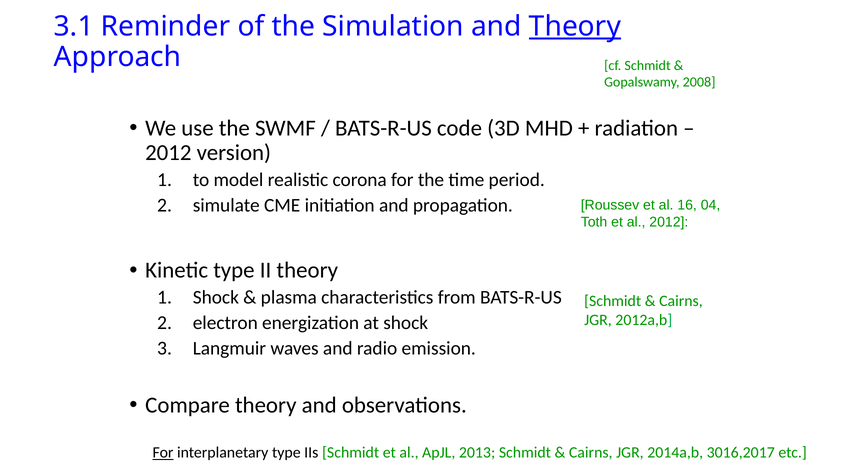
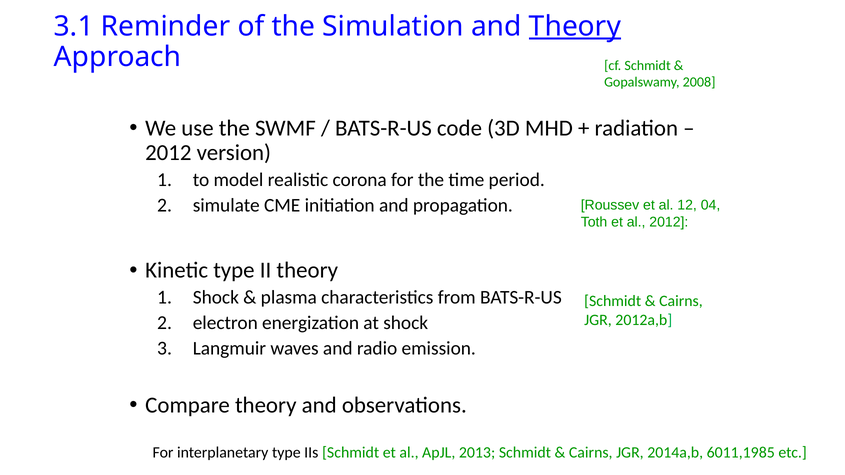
16: 16 -> 12
For at (163, 453) underline: present -> none
3016,2017: 3016,2017 -> 6011,1985
